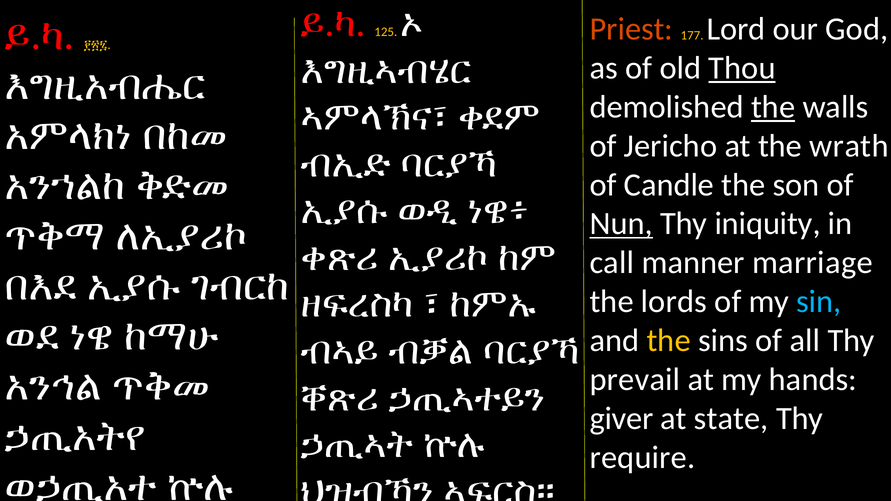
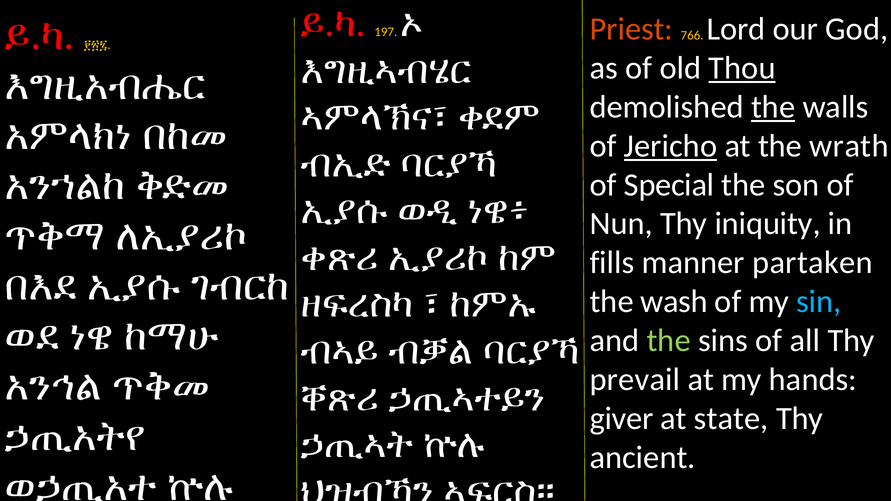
125: 125 -> 197
177: 177 -> 766
Jericho underline: none -> present
Candle: Candle -> Special
Nun underline: present -> none
call: call -> fills
marriage: marriage -> partaken
lords: lords -> wash
the at (669, 341) colour: yellow -> light green
require: require -> ancient
